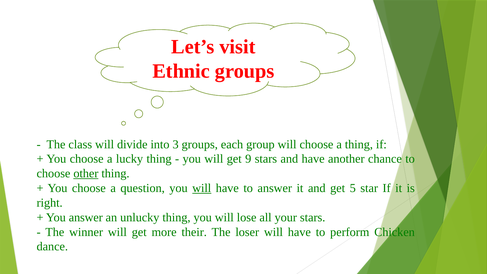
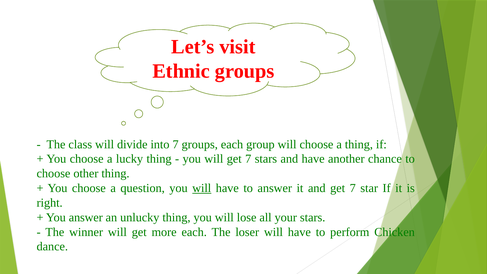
into 3: 3 -> 7
will get 9: 9 -> 7
other underline: present -> none
and get 5: 5 -> 7
more their: their -> each
